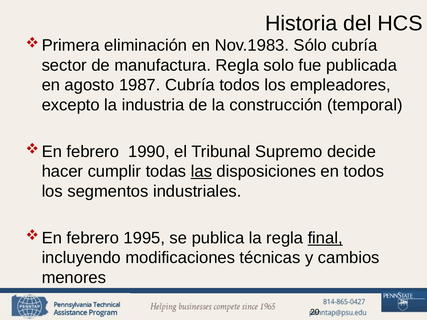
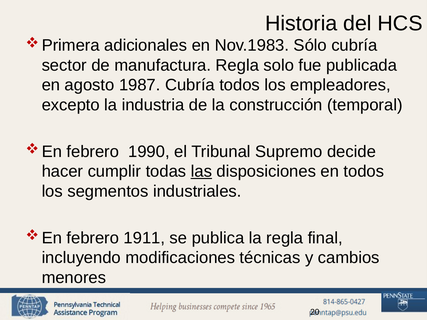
eliminación: eliminación -> adicionales
1995: 1995 -> 1911
final underline: present -> none
